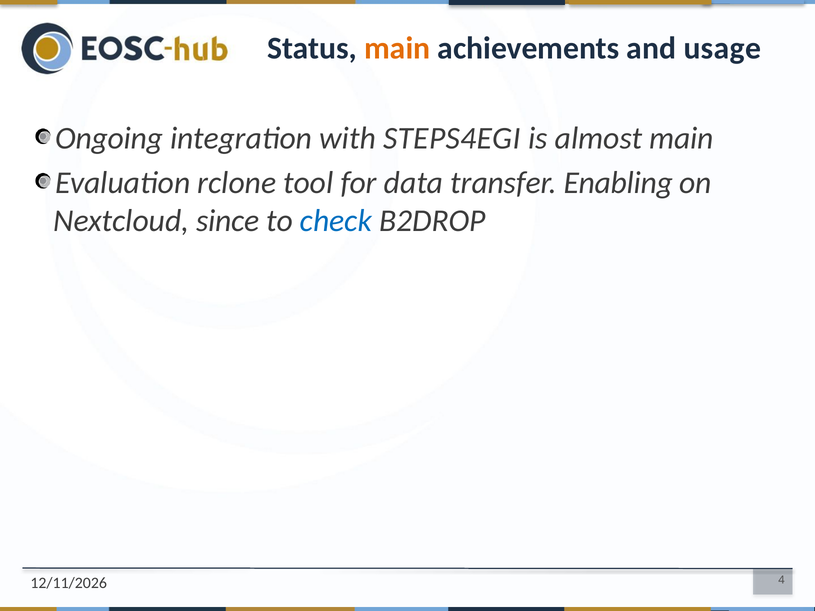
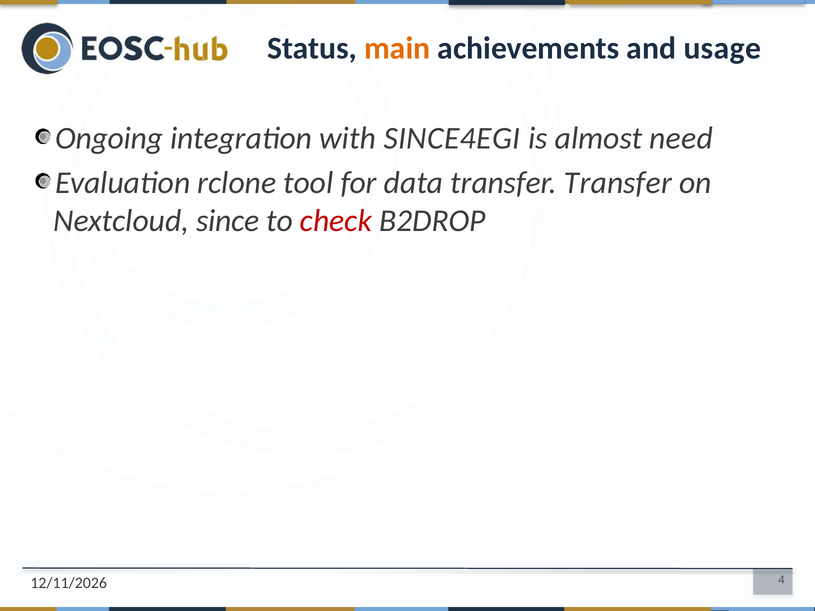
STEPS4EGI: STEPS4EGI -> SINCE4EGI
almost main: main -> need
transfer Enabling: Enabling -> Transfer
check colour: blue -> red
